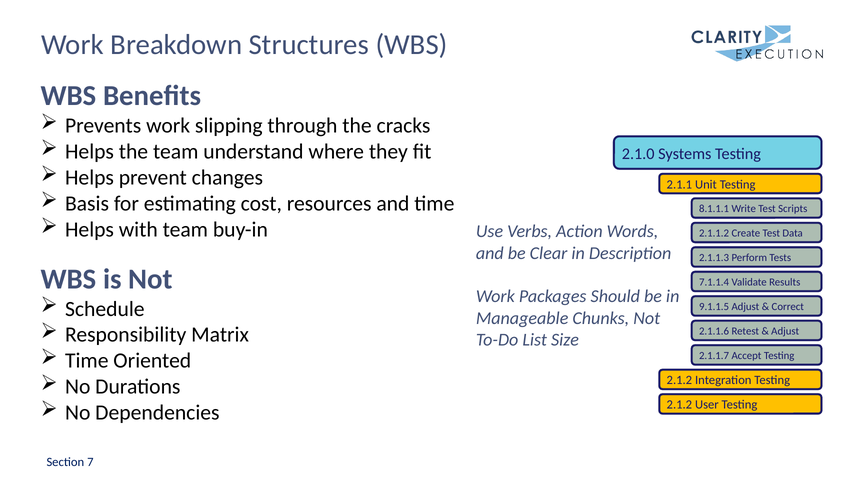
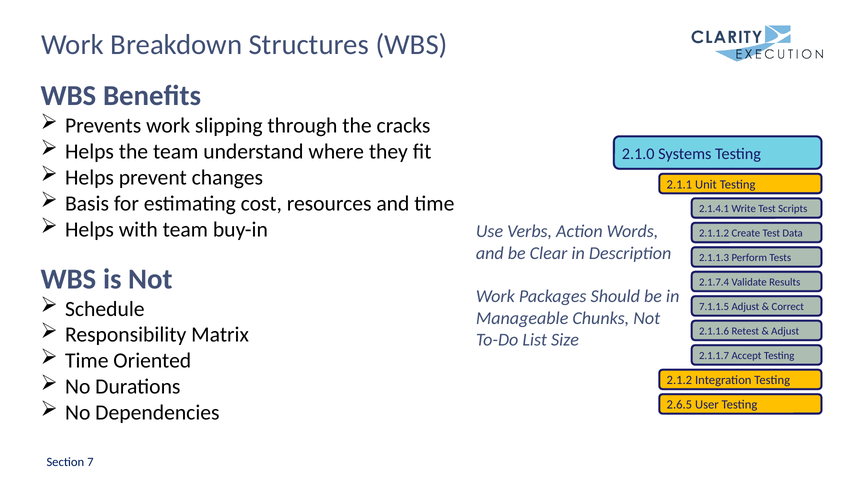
8.1.1.1: 8.1.1.1 -> 2.1.4.1
7.1.1.4: 7.1.1.4 -> 2.1.7.4
9.1.1.5: 9.1.1.5 -> 7.1.1.5
2.1.2 at (679, 404): 2.1.2 -> 2.6.5
